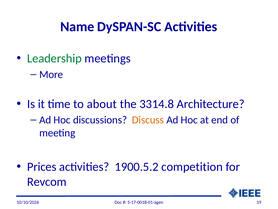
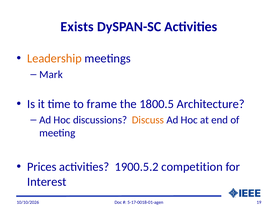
Name: Name -> Exists
Leadership colour: green -> orange
More: More -> Mark
about: about -> frame
3314.8: 3314.8 -> 1800.5
Revcom: Revcom -> Interest
